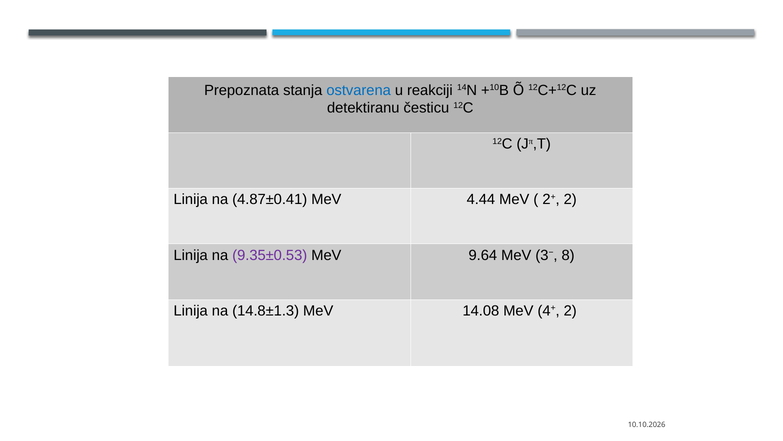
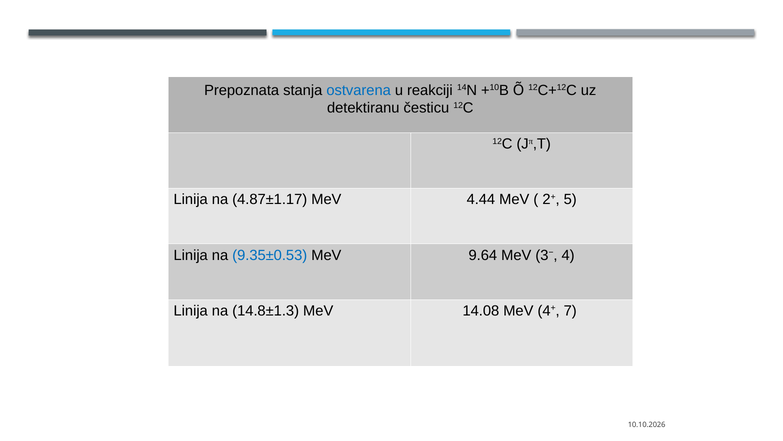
4.87±0.41: 4.87±0.41 -> 4.87±1.17
2+ 2: 2 -> 5
9.35±0.53 colour: purple -> blue
8: 8 -> 4
4+ 2: 2 -> 7
